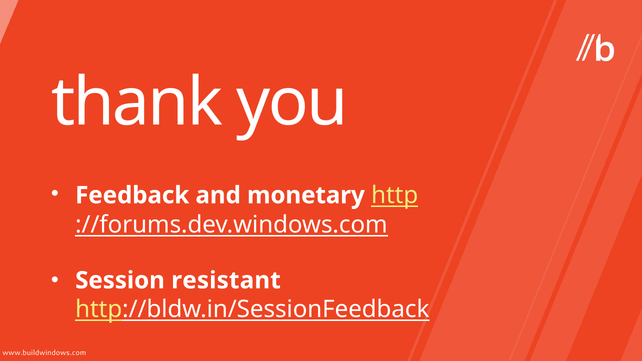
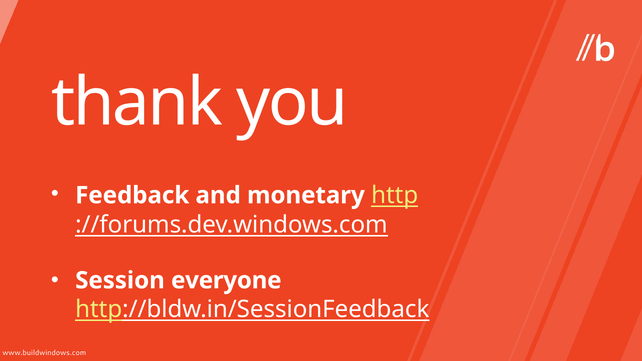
resistant: resistant -> everyone
